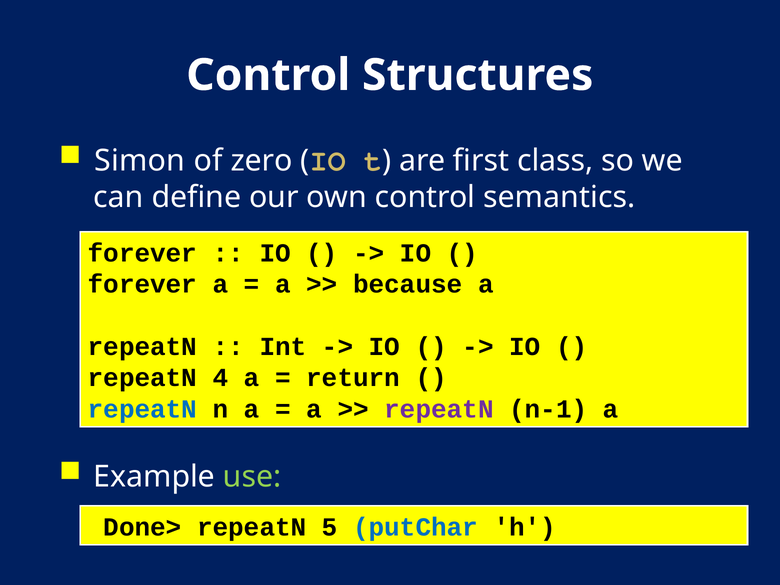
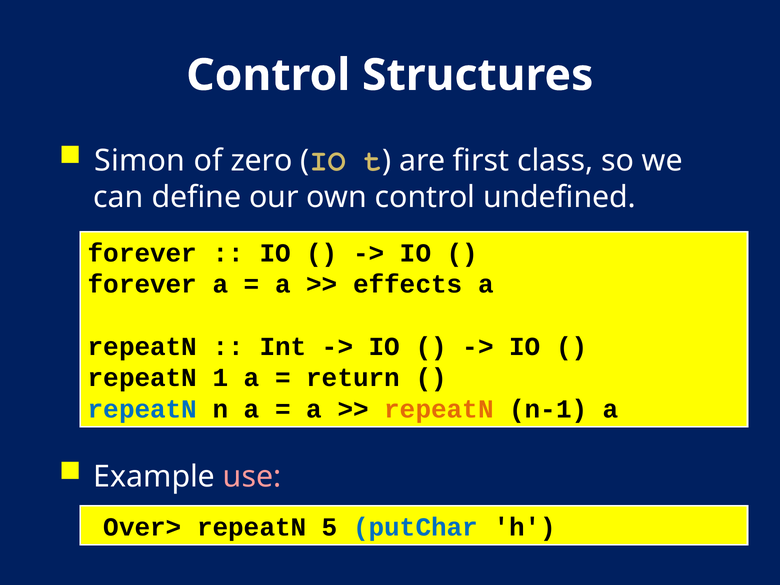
semantics: semantics -> undefined
because: because -> effects
4: 4 -> 1
repeatN at (439, 409) colour: purple -> orange
use colour: light green -> pink
Done>: Done> -> Over>
